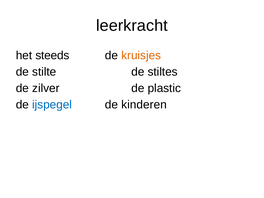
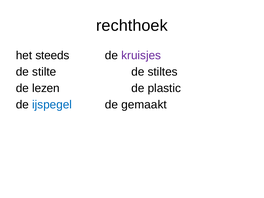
leerkracht: leerkracht -> rechthoek
kruisjes colour: orange -> purple
zilver: zilver -> lezen
kinderen: kinderen -> gemaakt
